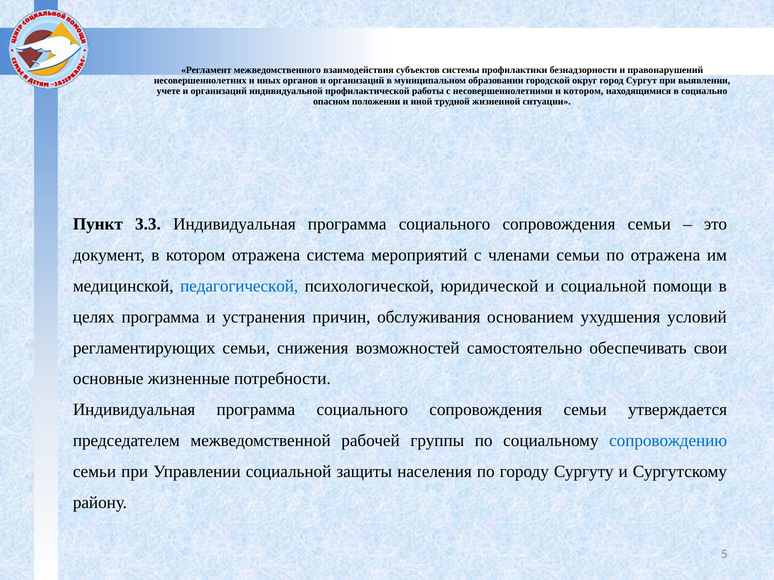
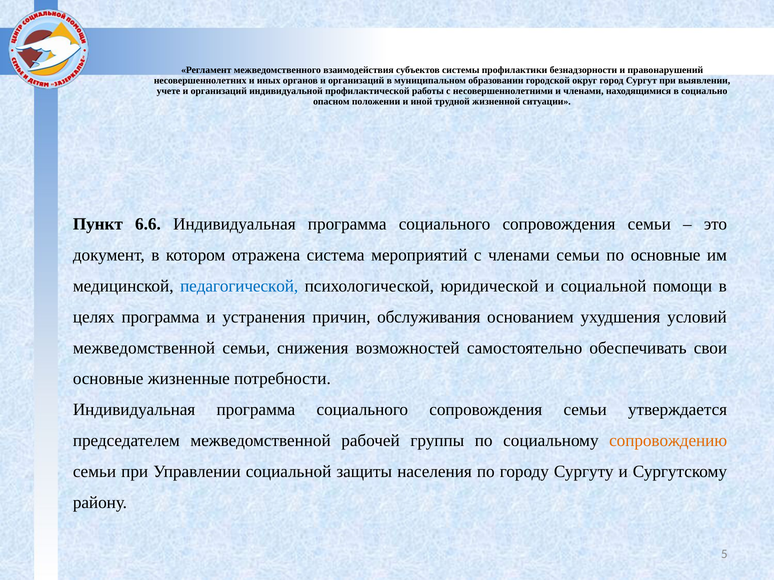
и котором: котором -> членами
3.3: 3.3 -> 6.6
по отражена: отражена -> основные
регламентирующих at (144, 348): регламентирующих -> межведомственной
сопровождению colour: blue -> orange
